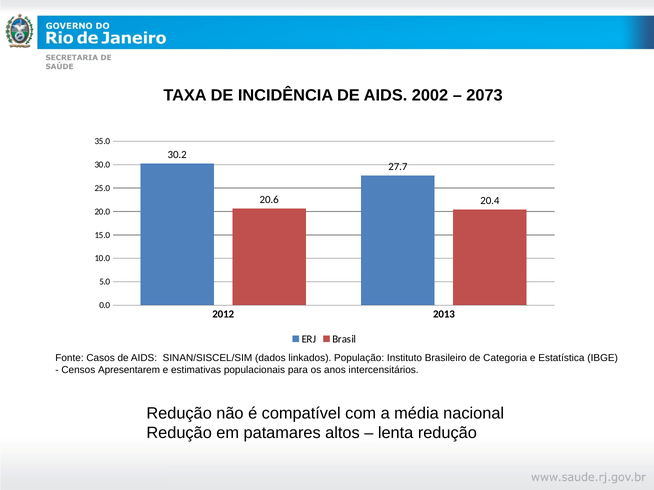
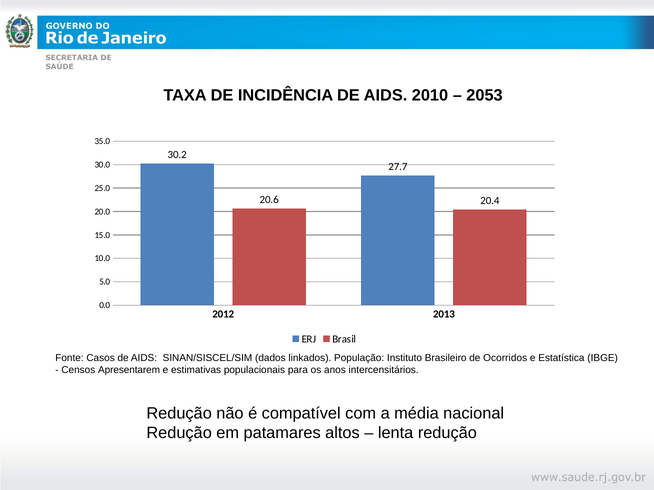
2002: 2002 -> 2010
2073: 2073 -> 2053
Categoria: Categoria -> Ocorridos
